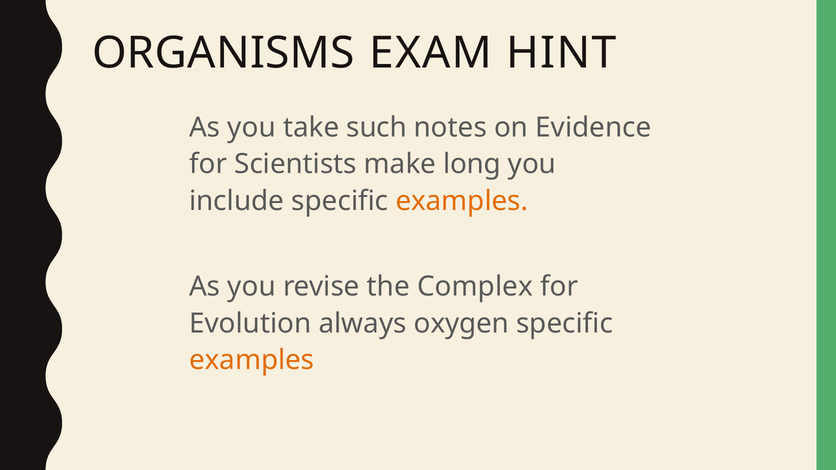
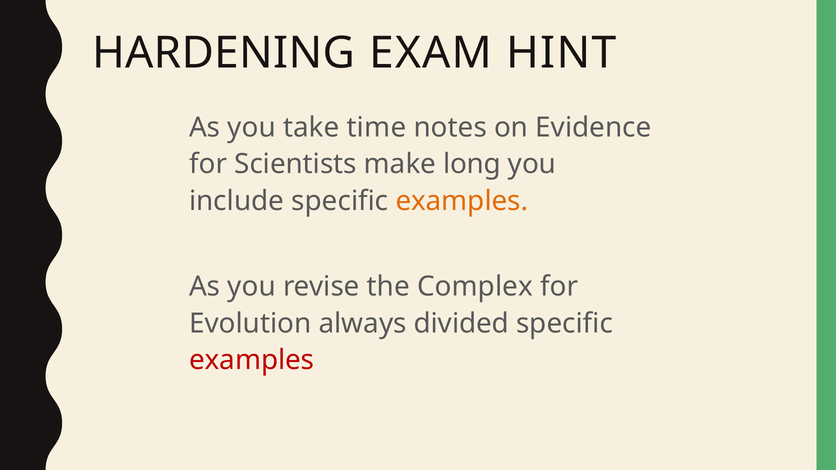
ORGANISMS: ORGANISMS -> HARDENING
such: such -> time
oxygen: oxygen -> divided
examples at (252, 360) colour: orange -> red
